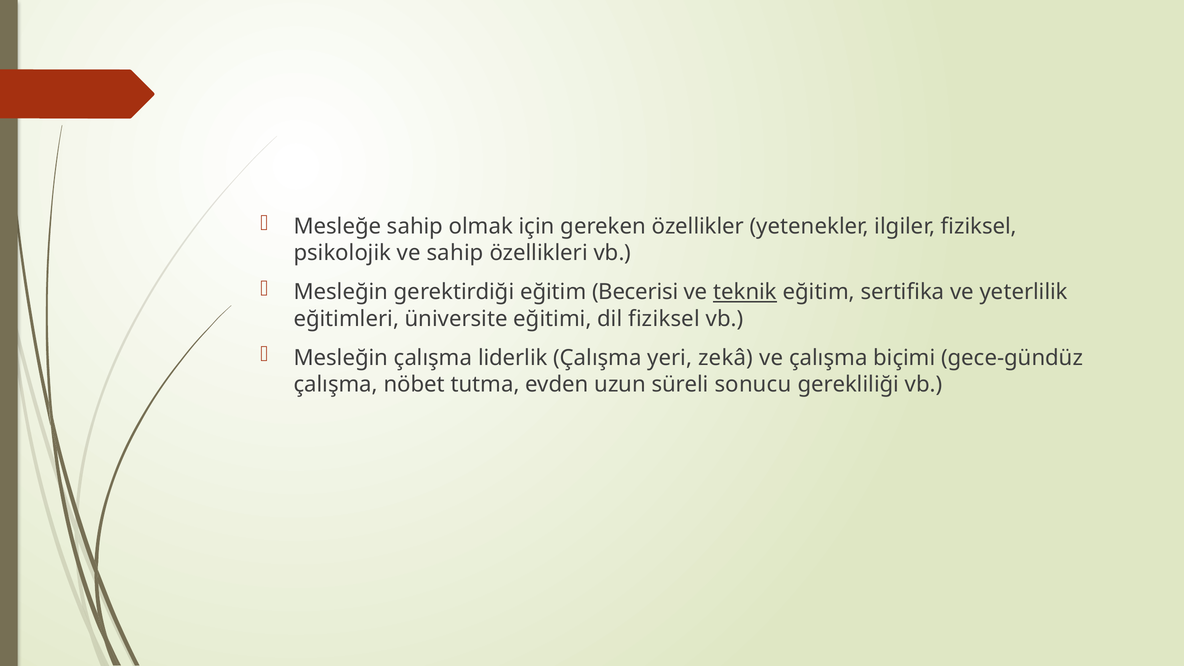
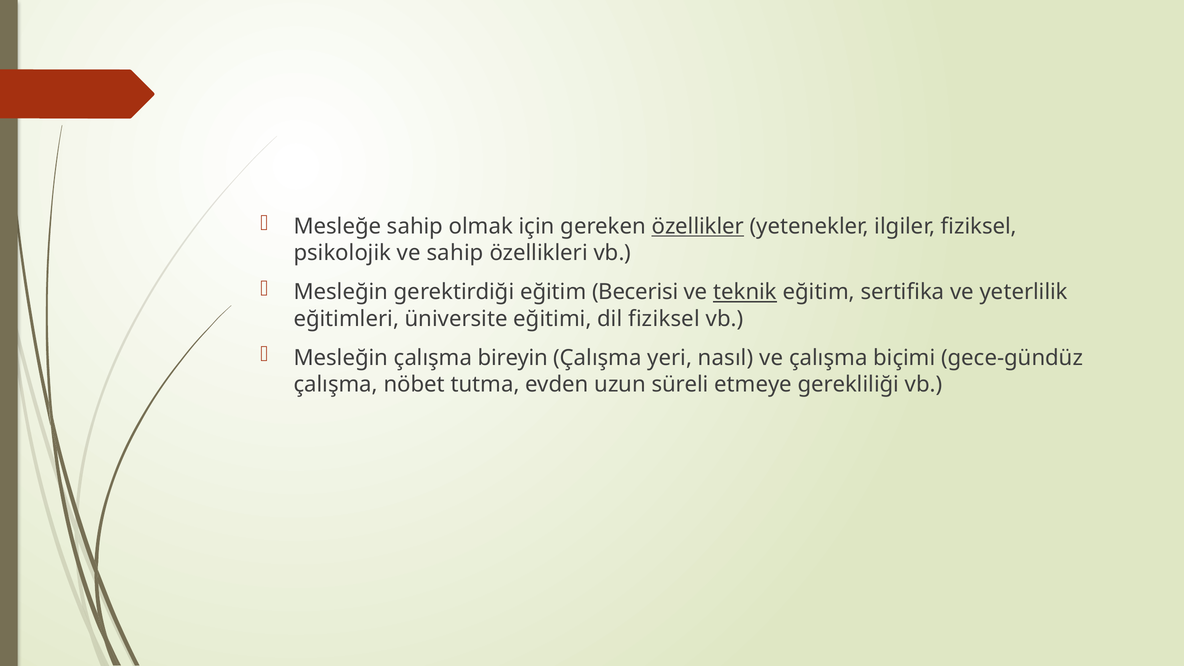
özellikler underline: none -> present
liderlik: liderlik -> bireyin
zekâ: zekâ -> nasıl
sonucu: sonucu -> etmeye
